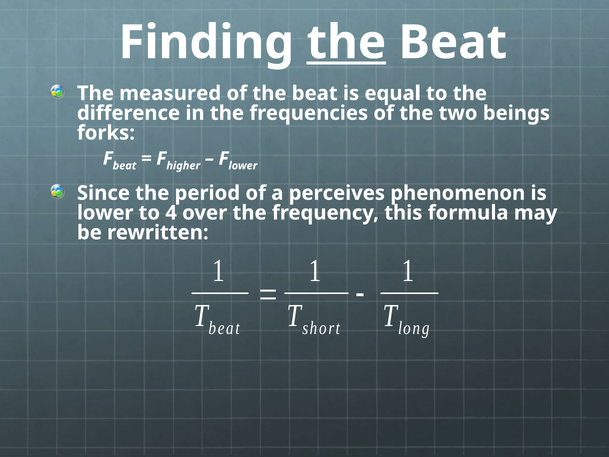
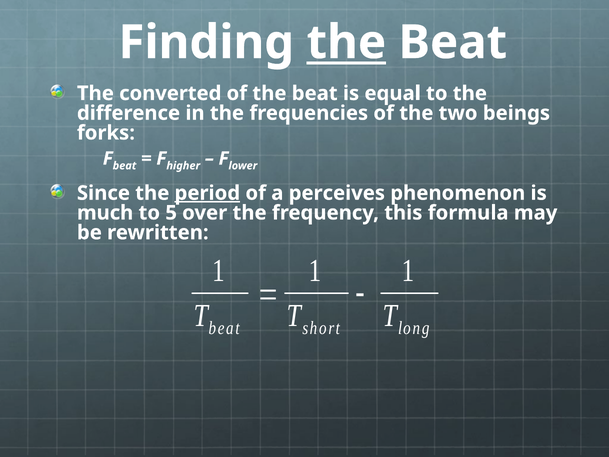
measured: measured -> converted
period underline: none -> present
lower at (105, 213): lower -> much
4: 4 -> 5
